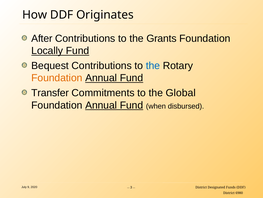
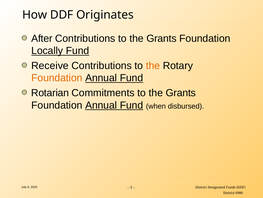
Bequest: Bequest -> Receive
the at (153, 65) colour: blue -> orange
Transfer: Transfer -> Rotarian
Commitments to the Global: Global -> Grants
